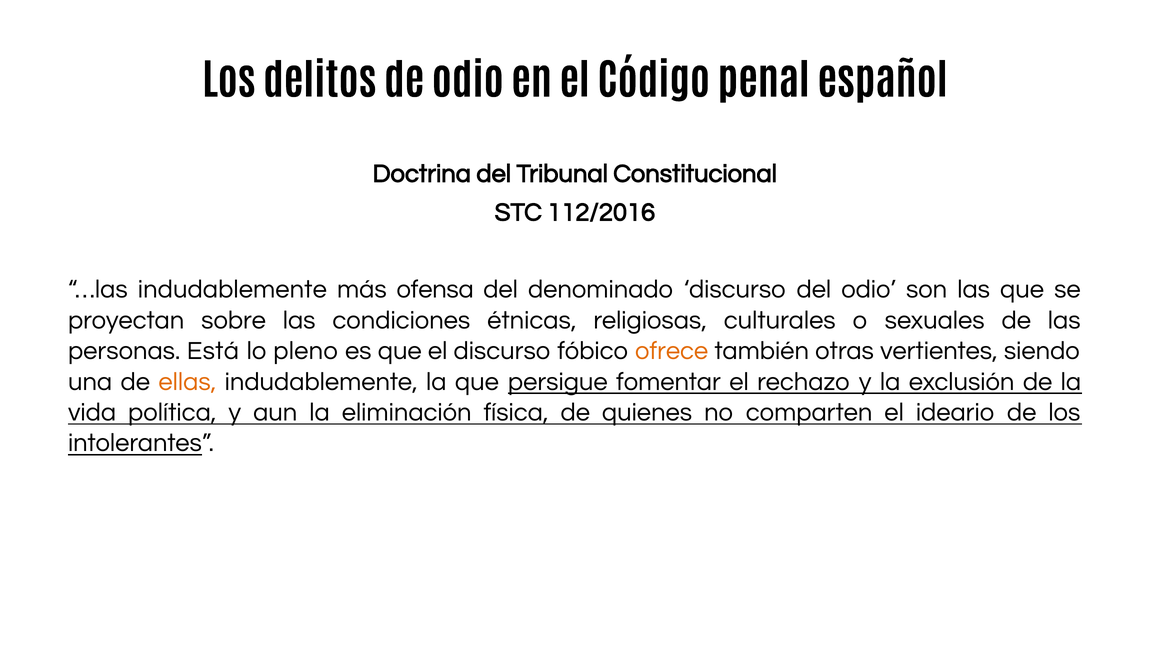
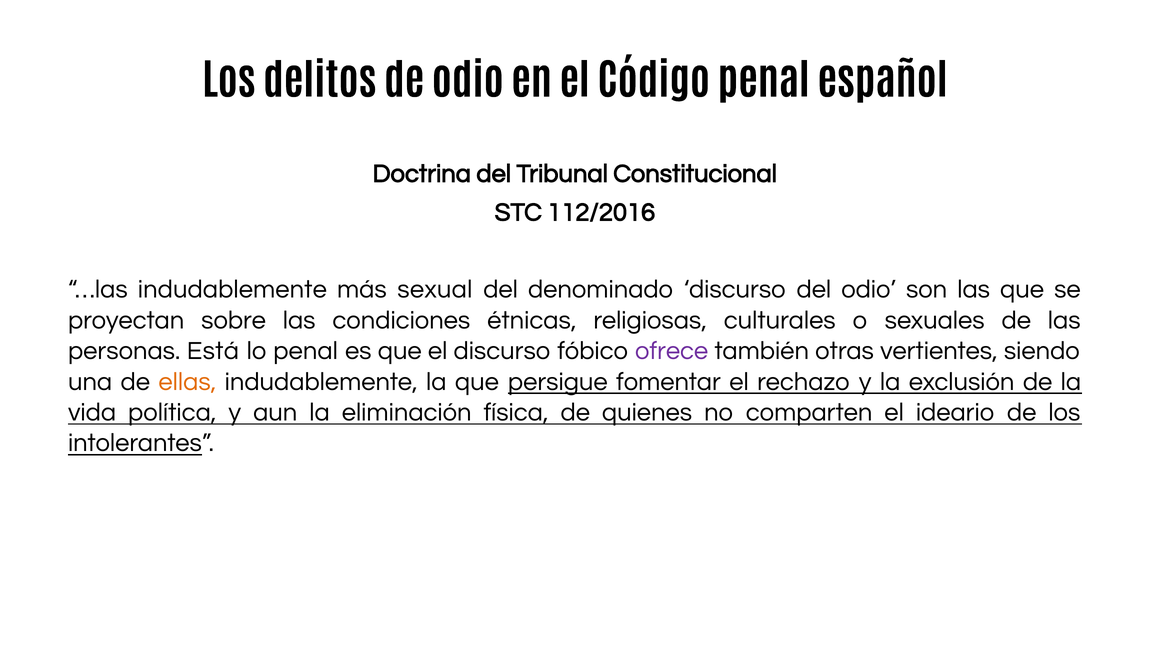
ofensa: ofensa -> sexual
lo pleno: pleno -> penal
ofrece colour: orange -> purple
